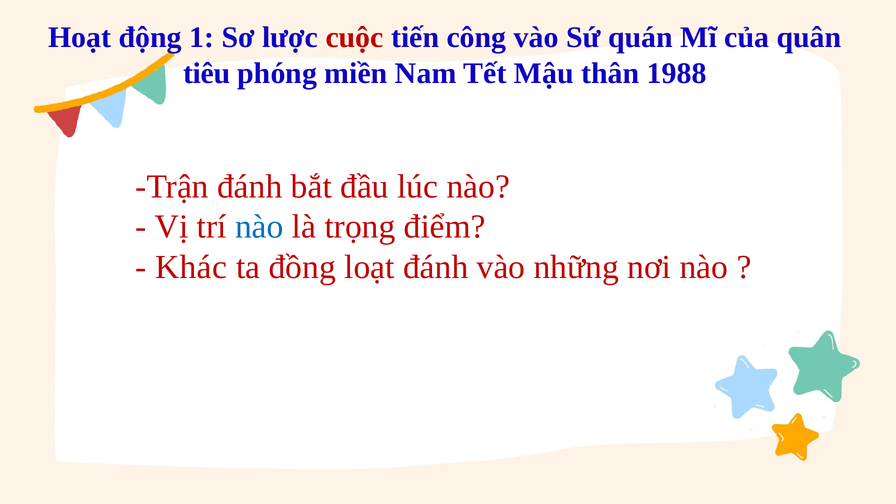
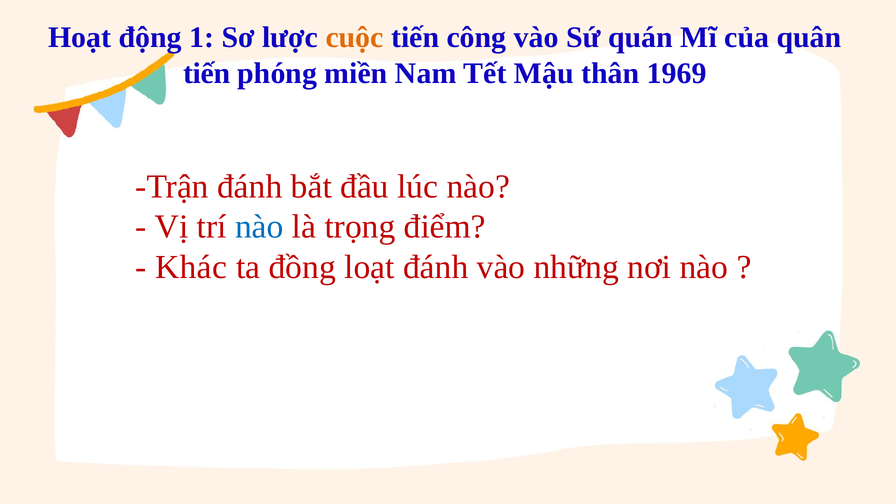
cuộc colour: red -> orange
tiêu at (207, 73): tiêu -> tiến
1988: 1988 -> 1969
